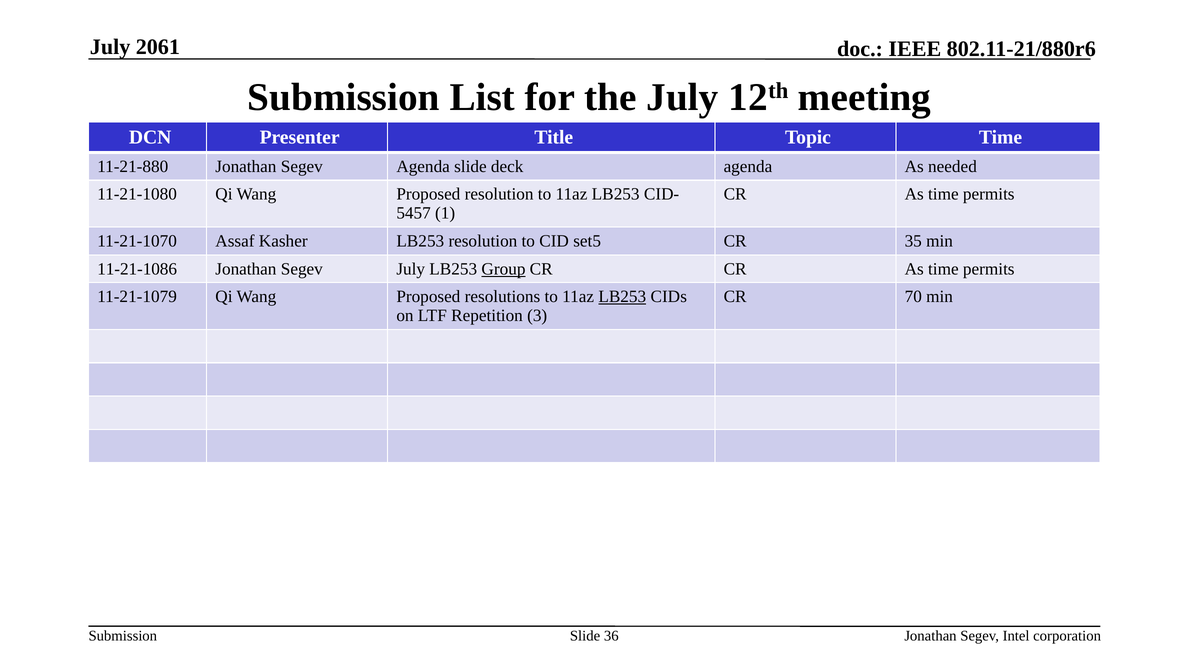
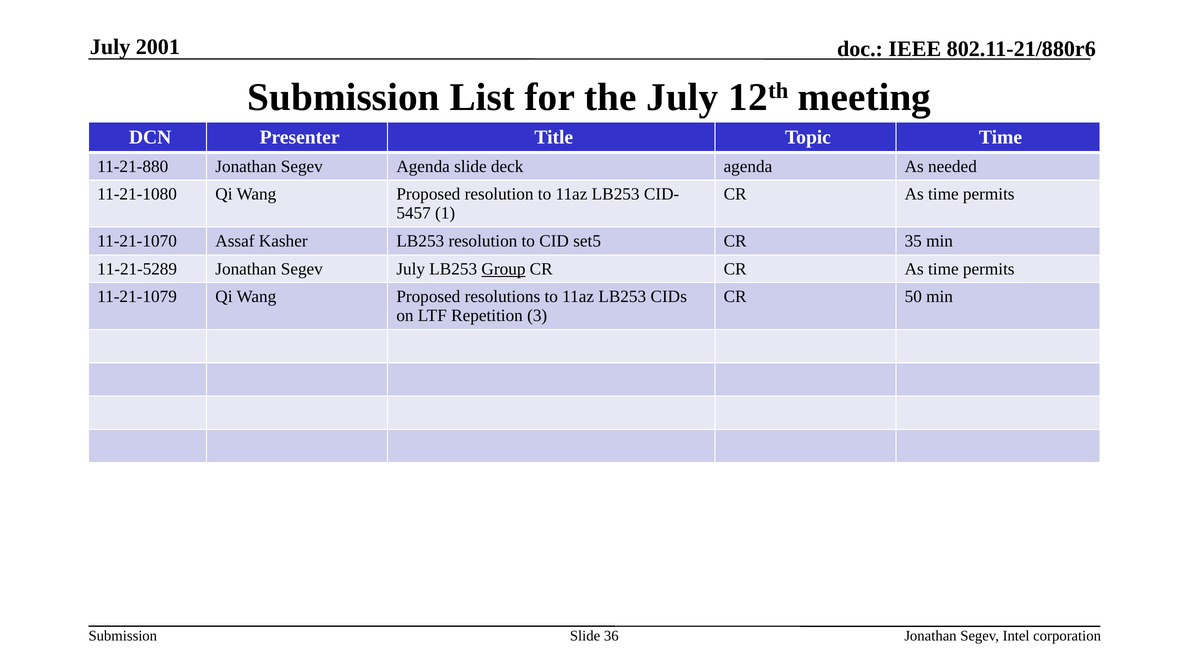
2061: 2061 -> 2001
11-21-1086: 11-21-1086 -> 11-21-5289
LB253 at (622, 297) underline: present -> none
70: 70 -> 50
